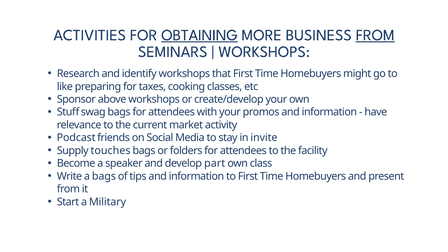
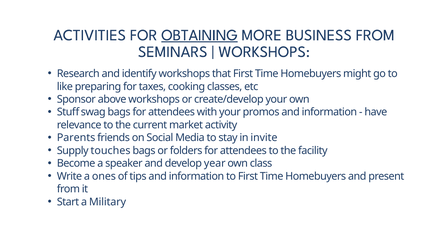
FROM at (375, 35) underline: present -> none
Podcast: Podcast -> Parents
part: part -> year
a bags: bags -> ones
